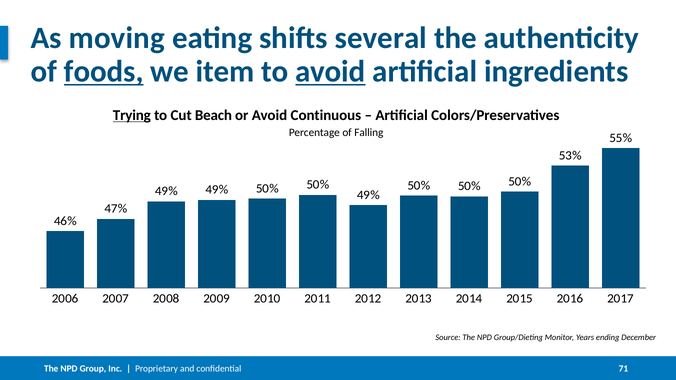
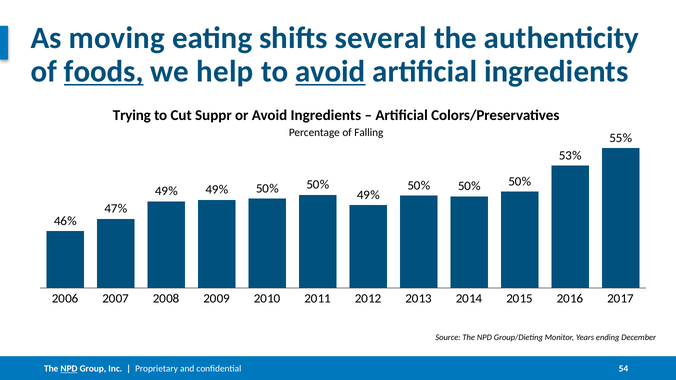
item: item -> help
Trying underline: present -> none
Beach: Beach -> Suppr
Avoid Continuous: Continuous -> Ingredients
NPD at (69, 369) underline: none -> present
71: 71 -> 54
